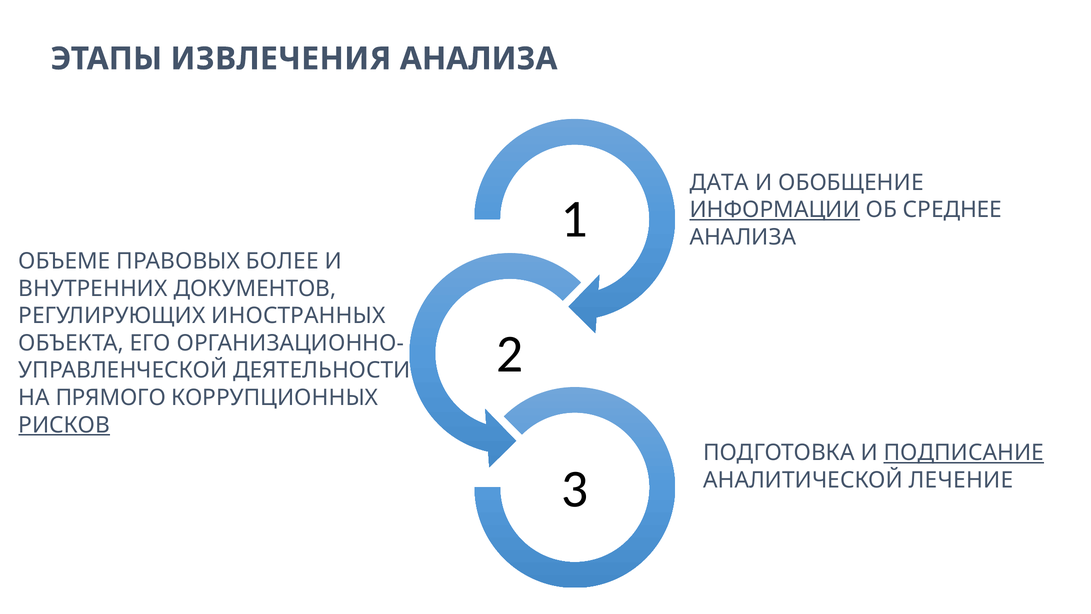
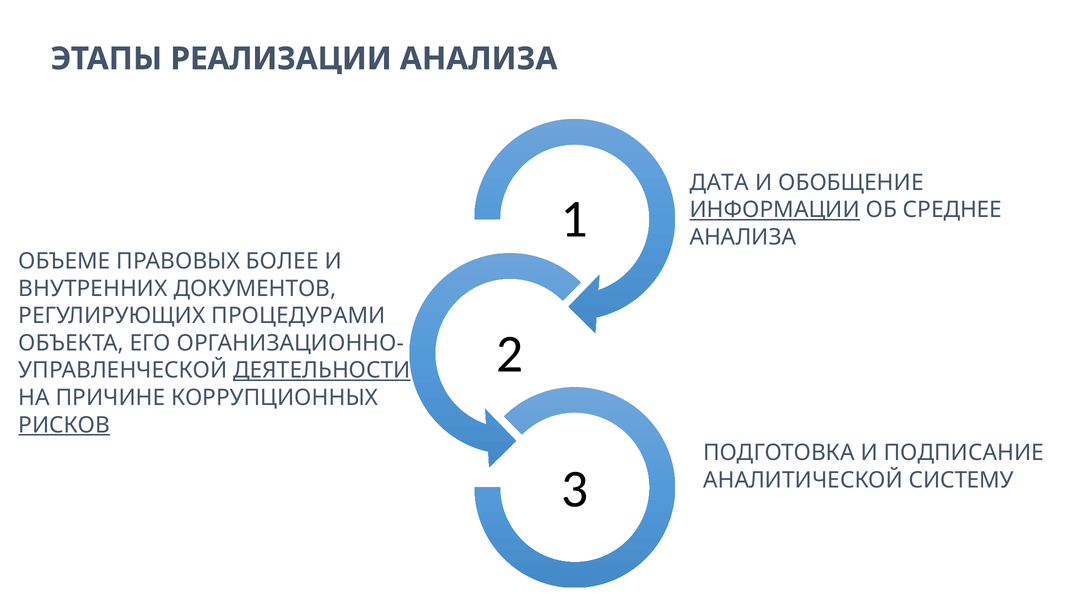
ИЗВЛЕЧЕНИЯ: ИЗВЛЕЧЕНИЯ -> РЕАЛИЗАЦИИ
ИНОСТРАННЫХ: ИНОСТРАННЫХ -> ПРОЦЕДУРАМИ
ДЕЯТЕЛЬНОСТИ underline: none -> present
ПРЯМОГО: ПРЯМОГО -> ПРИЧИНЕ
ПОДПИСАНИЕ underline: present -> none
ЛЕЧЕНИЕ: ЛЕЧЕНИЕ -> СИСТЕМУ
